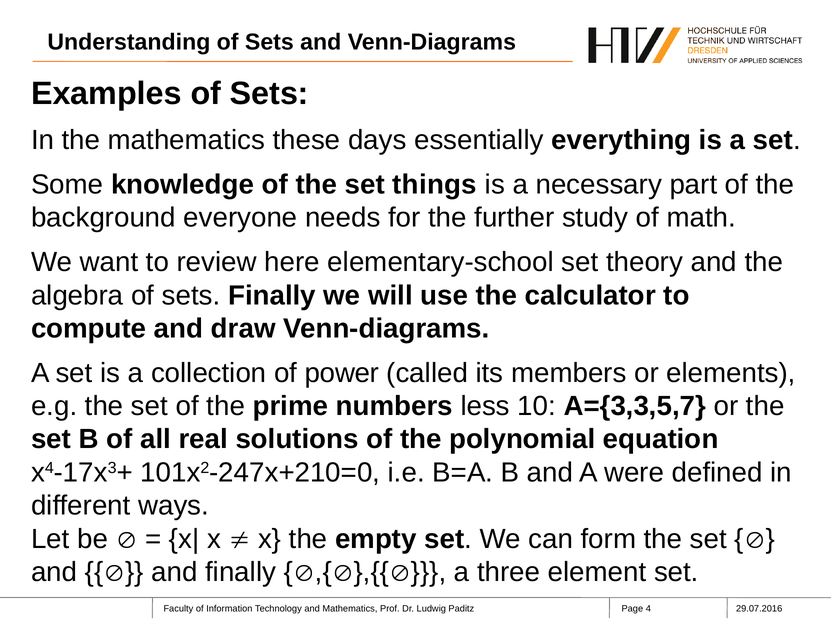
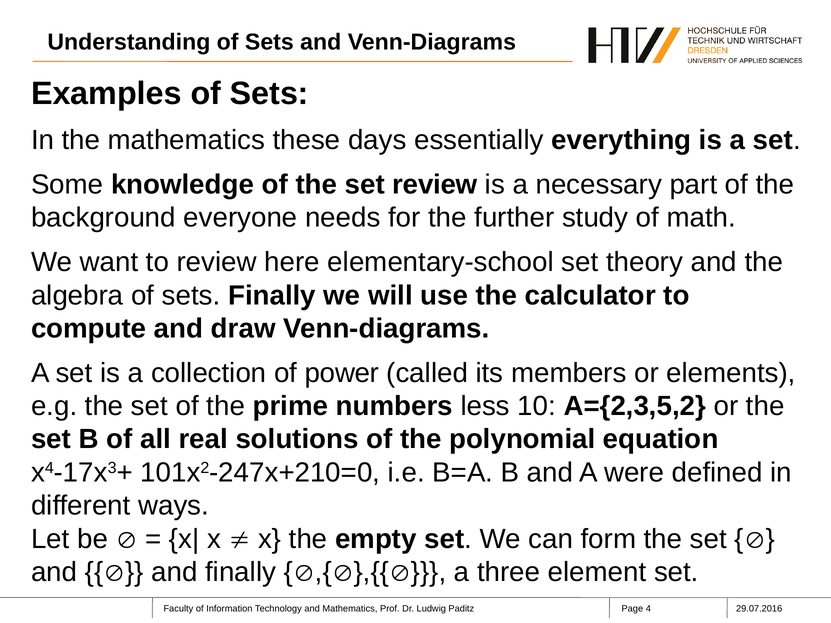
set things: things -> review
A={3,3,5,7: A={3,3,5,7 -> A={2,3,5,2
